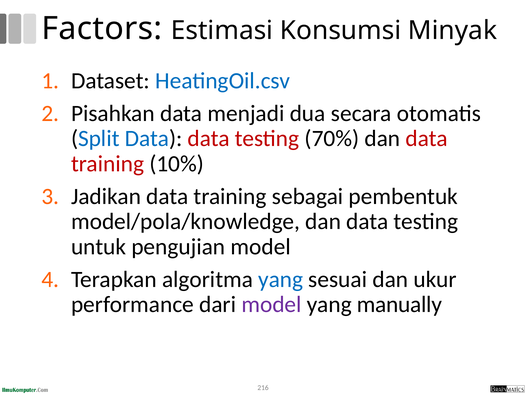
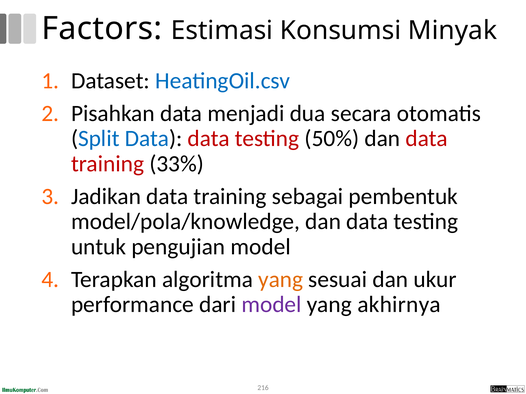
70%: 70% -> 50%
10%: 10% -> 33%
yang at (281, 280) colour: blue -> orange
manually: manually -> akhirnya
